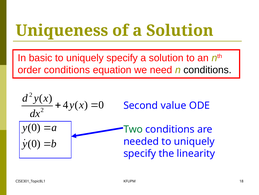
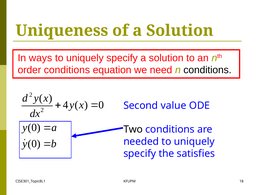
basic: basic -> ways
Two colour: green -> black
linearity: linearity -> satisfies
